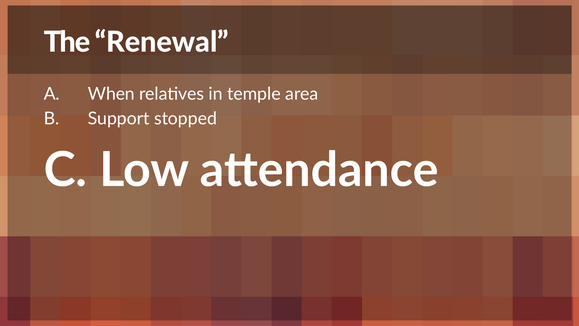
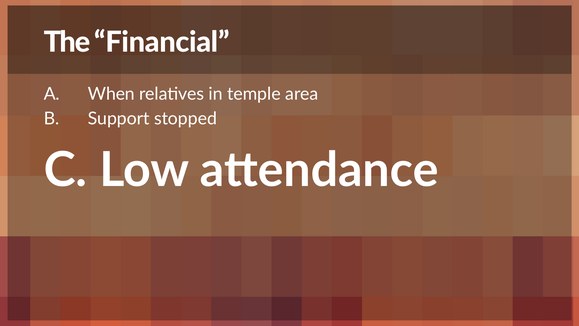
Renewal: Renewal -> Financial
